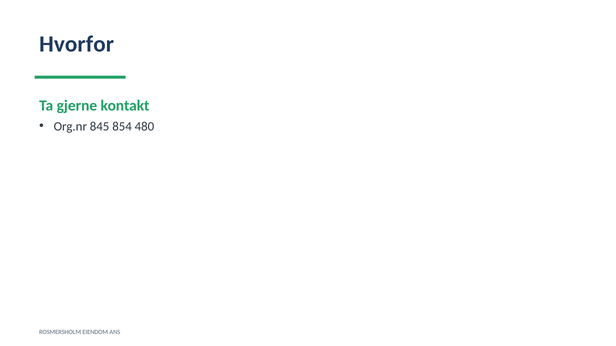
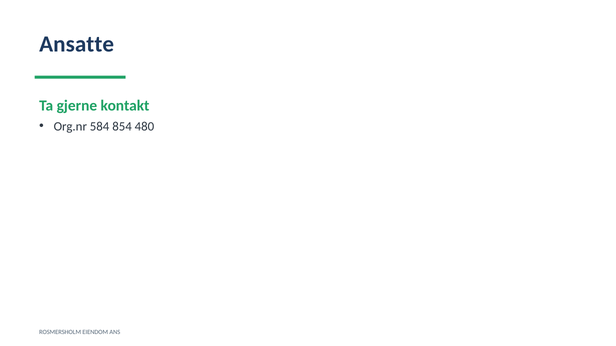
Hvorfor: Hvorfor -> Ansatte
845: 845 -> 584
